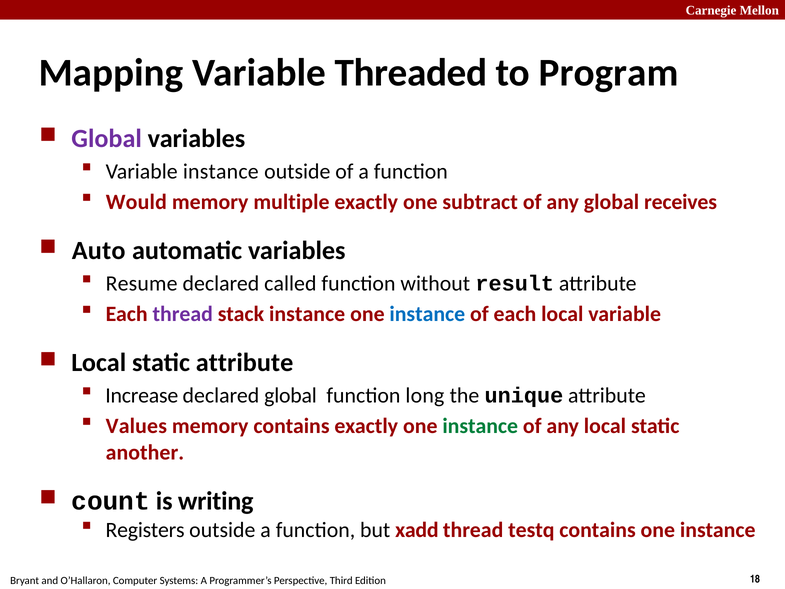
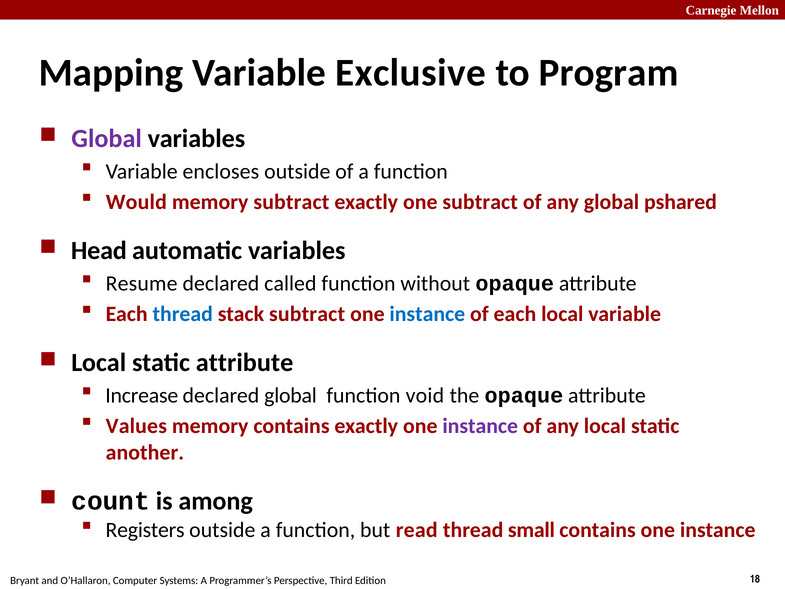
Threaded: Threaded -> Exclusive
Variable instance: instance -> encloses
memory multiple: multiple -> subtract
receives: receives -> pshared
Auto: Auto -> Head
without result: result -> opaque
thread at (183, 314) colour: purple -> blue
stack instance: instance -> subtract
long: long -> void
the unique: unique -> opaque
instance at (480, 426) colour: green -> purple
writing: writing -> among
xadd: xadd -> read
testq: testq -> small
